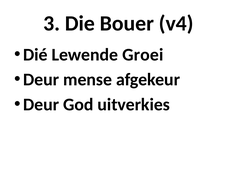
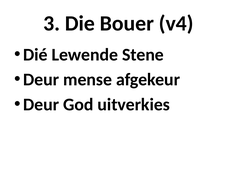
Groei: Groei -> Stene
